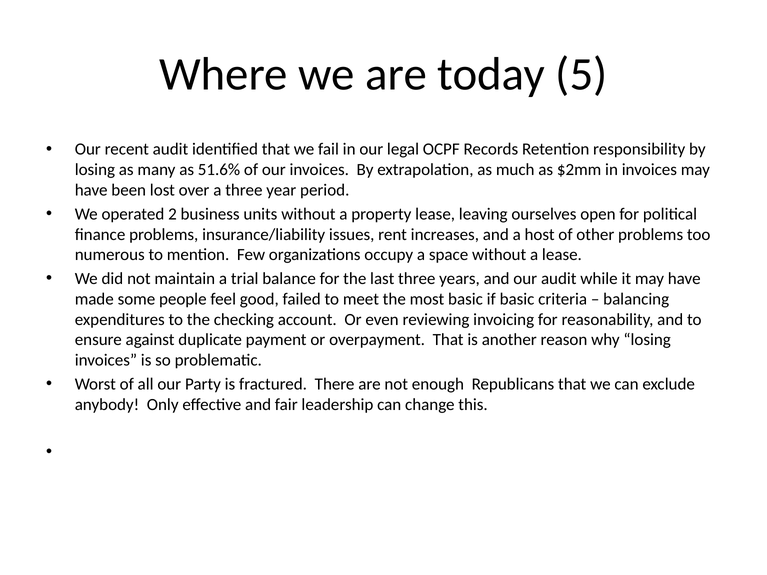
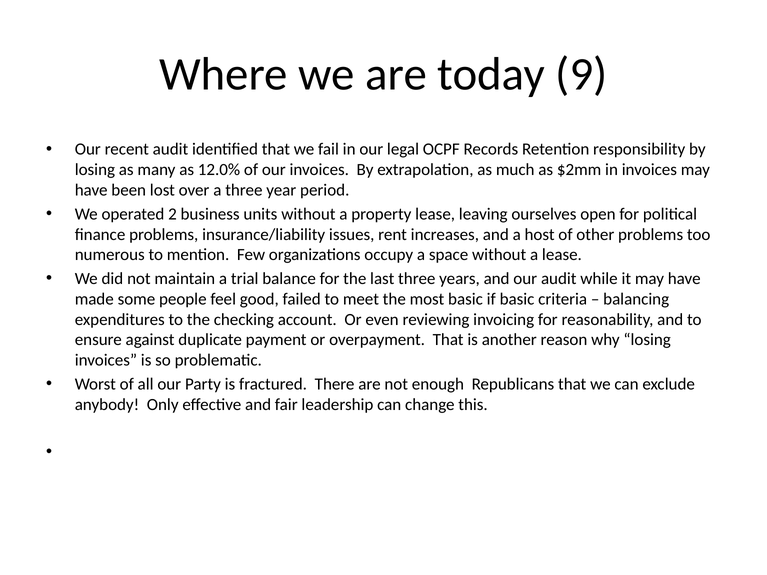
5: 5 -> 9
51.6%: 51.6% -> 12.0%
